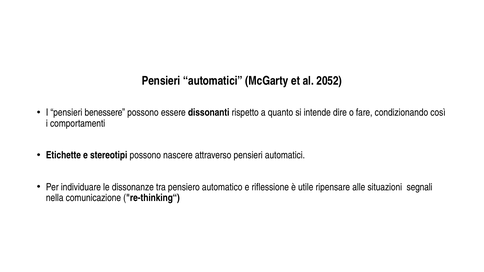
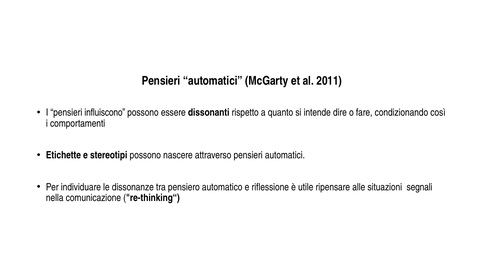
2052: 2052 -> 2011
benessere: benessere -> influiscono
